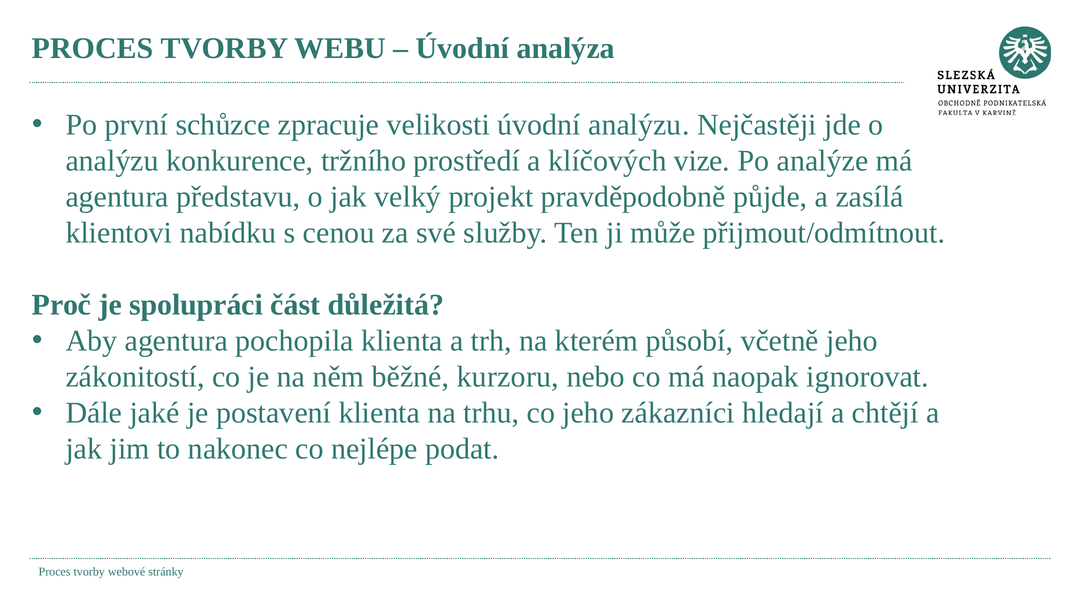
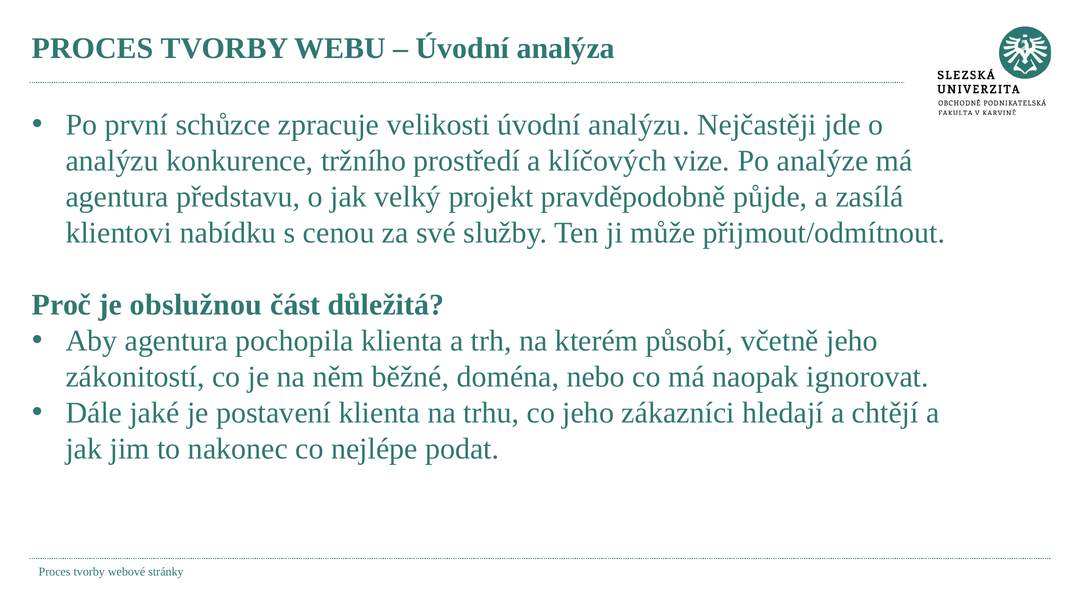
spolupráci: spolupráci -> obslužnou
kurzoru: kurzoru -> doména
